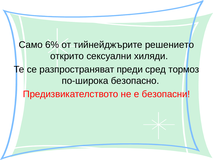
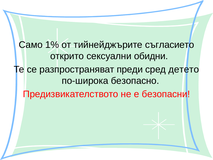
6%: 6% -> 1%
решението: решението -> съгласието
хиляди: хиляди -> обидни
тормоз: тормоз -> детето
